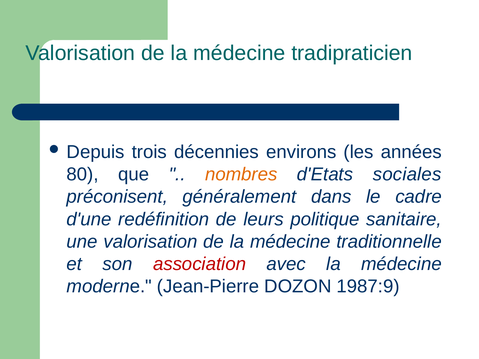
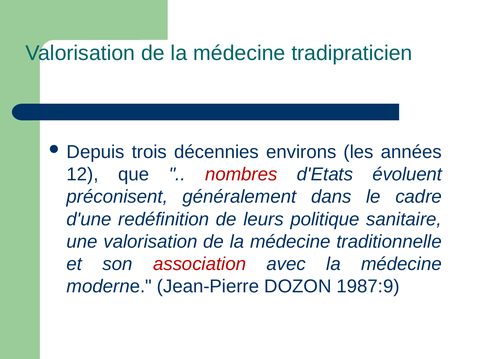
80: 80 -> 12
nombres colour: orange -> red
sociales: sociales -> évoluent
